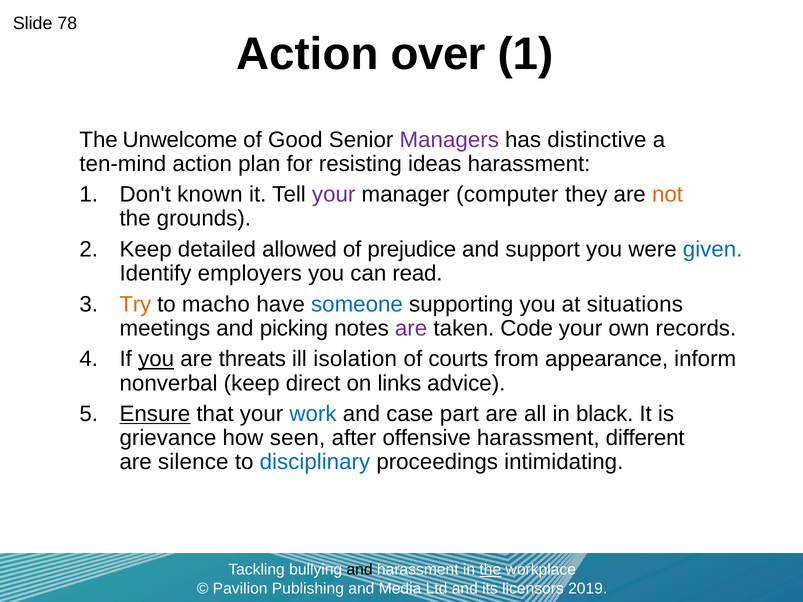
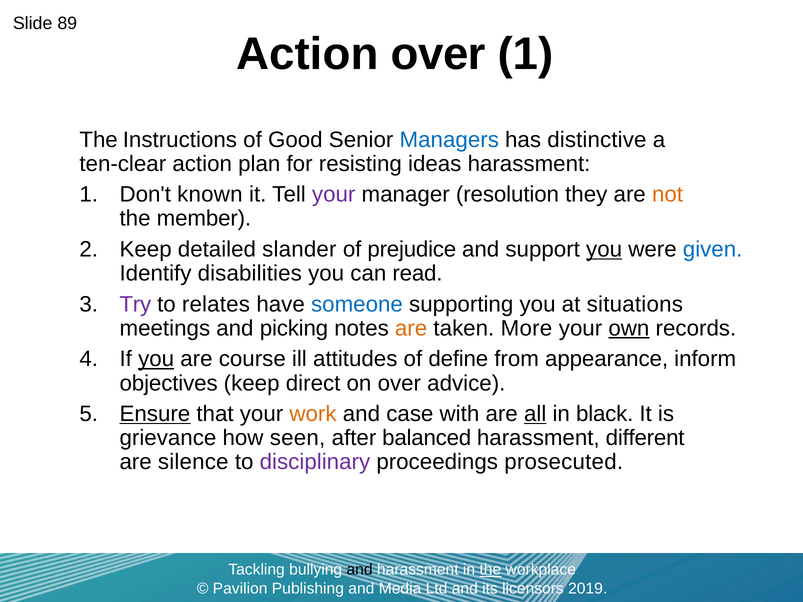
78: 78 -> 89
Unwelcome: Unwelcome -> Instructions
Managers colour: purple -> blue
ten-mind: ten-mind -> ten-clear
computer: computer -> resolution
grounds: grounds -> member
allowed: allowed -> slander
you at (604, 249) underline: none -> present
employers: employers -> disabilities
Try colour: orange -> purple
macho: macho -> relates
are at (411, 328) colour: purple -> orange
Code: Code -> More
own underline: none -> present
threats: threats -> course
isolation: isolation -> attitudes
courts: courts -> define
nonverbal: nonverbal -> objectives
on links: links -> over
work colour: blue -> orange
part: part -> with
all underline: none -> present
offensive: offensive -> balanced
disciplinary colour: blue -> purple
intimidating: intimidating -> prosecuted
